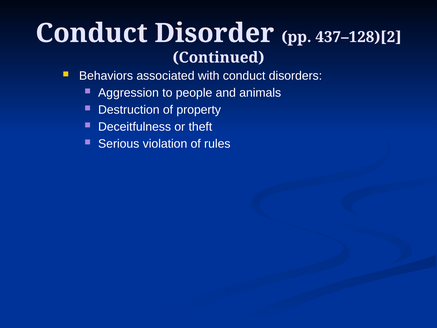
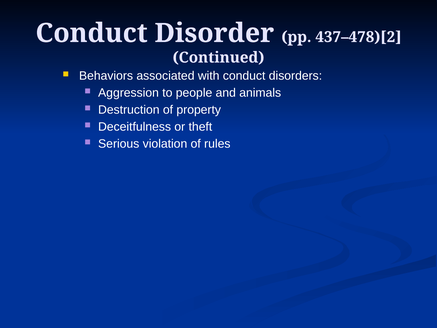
437–128)[2: 437–128)[2 -> 437–478)[2
